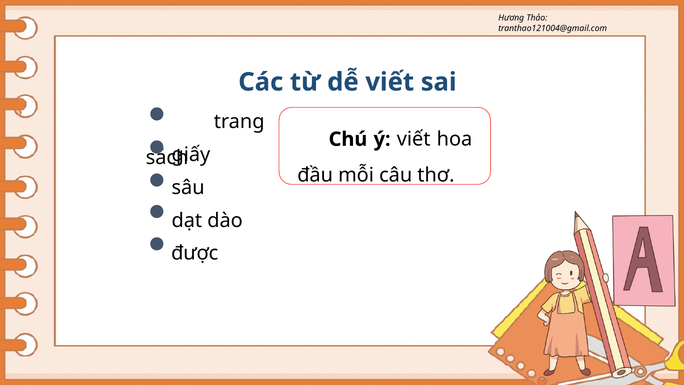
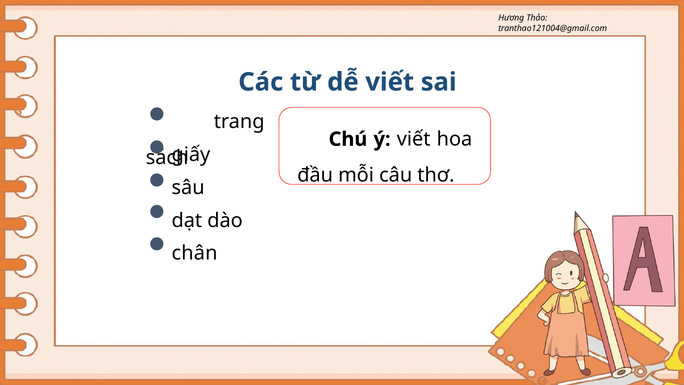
được: được -> chân
